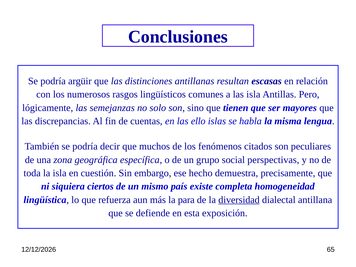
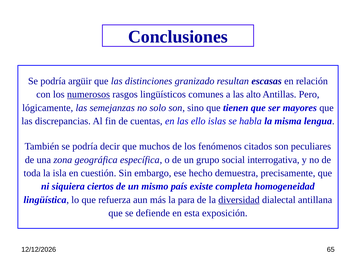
antillanas: antillanas -> granizado
numerosos underline: none -> present
las isla: isla -> alto
perspectivas: perspectivas -> interrogativa
